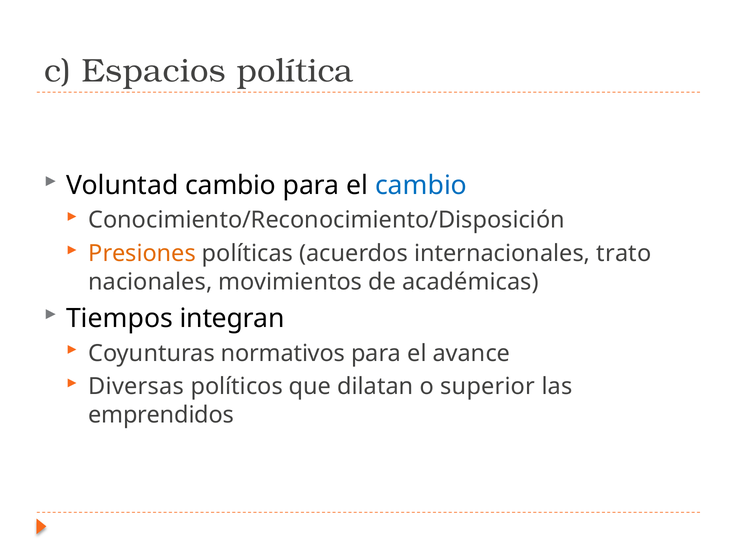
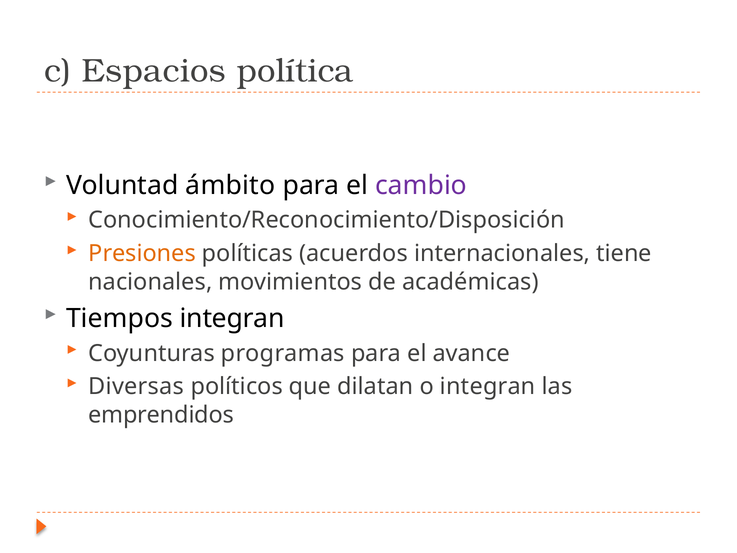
Voluntad cambio: cambio -> ámbito
cambio at (421, 185) colour: blue -> purple
trato: trato -> tiene
normativos: normativos -> programas
o superior: superior -> integran
